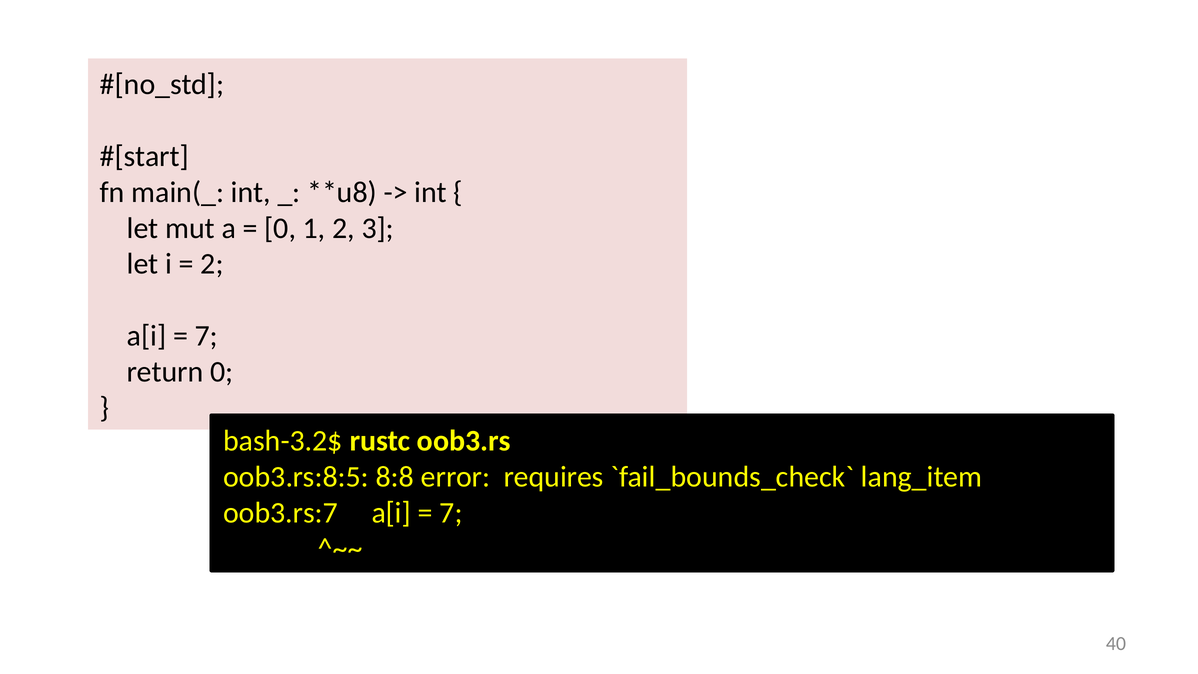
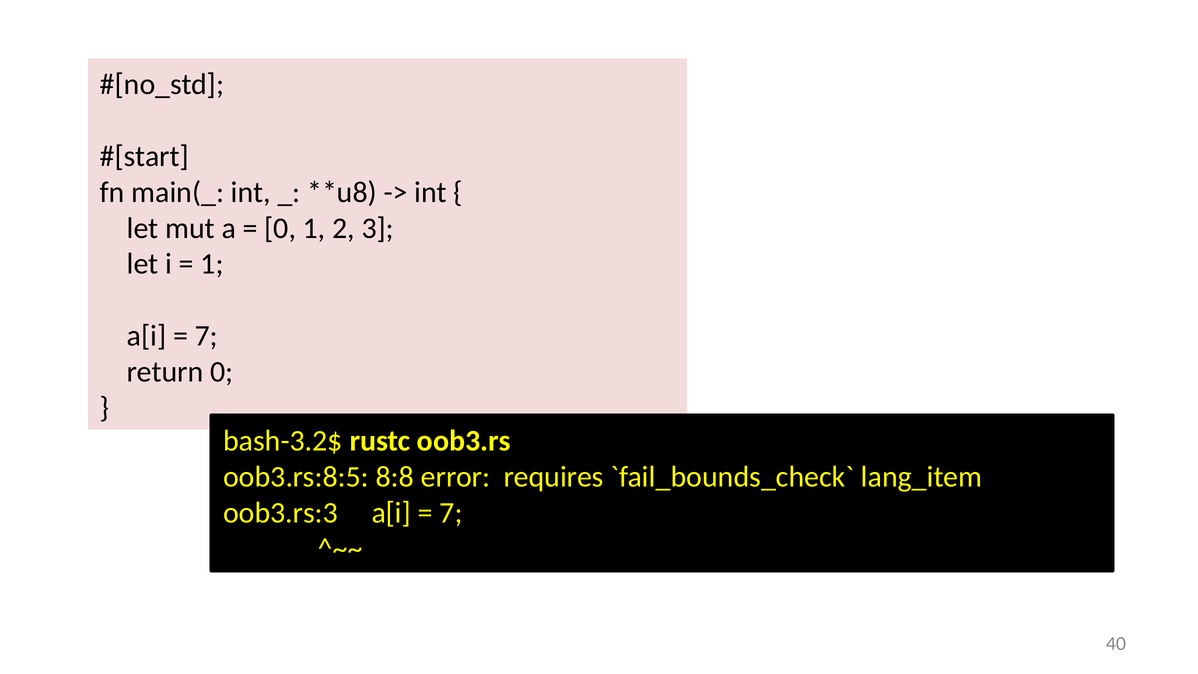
2 at (212, 264): 2 -> 1
oob3.rs:7: oob3.rs:7 -> oob3.rs:3
